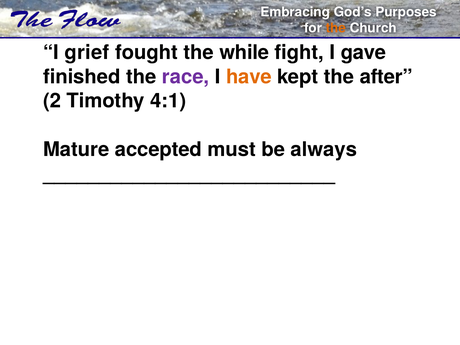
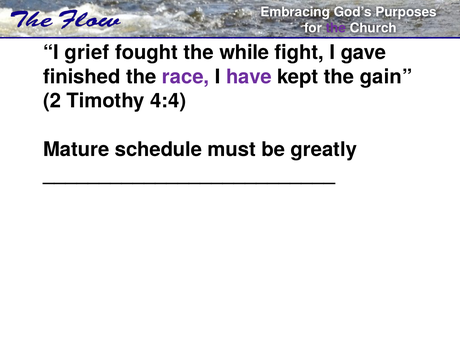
the at (336, 28) colour: orange -> purple
have colour: orange -> purple
after: after -> gain
4:1: 4:1 -> 4:4
accepted: accepted -> schedule
always: always -> greatly
